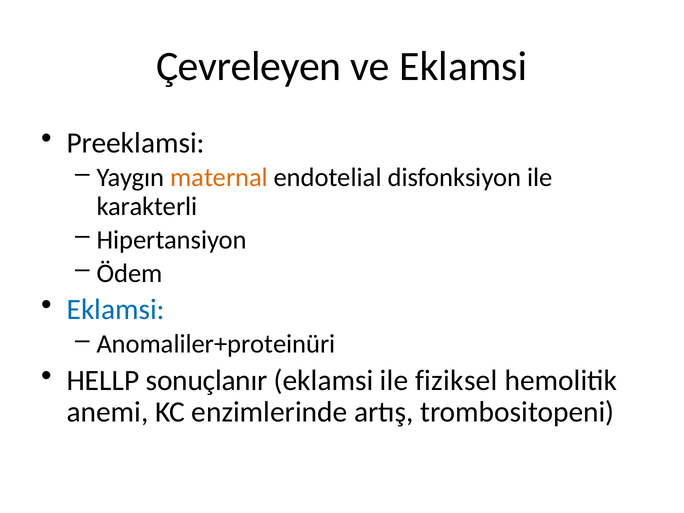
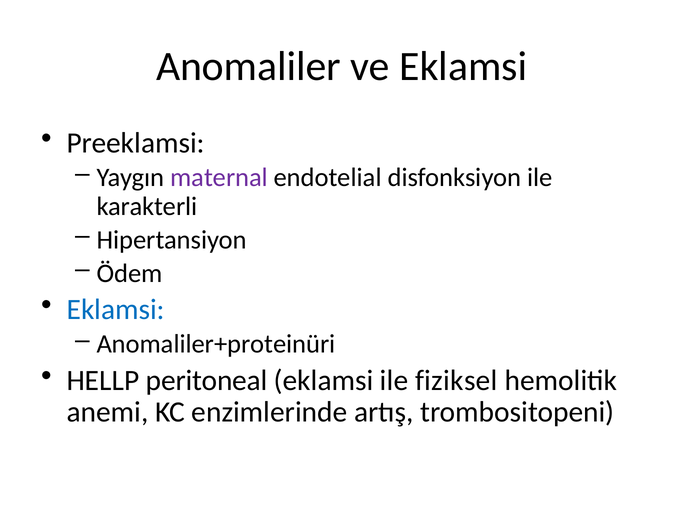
Çevreleyen: Çevreleyen -> Anomaliler
maternal colour: orange -> purple
sonuçlanır: sonuçlanır -> peritoneal
